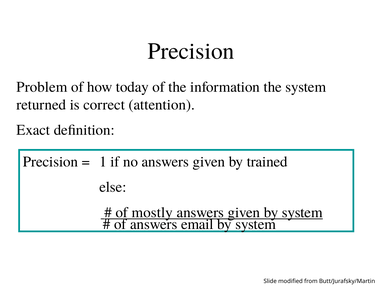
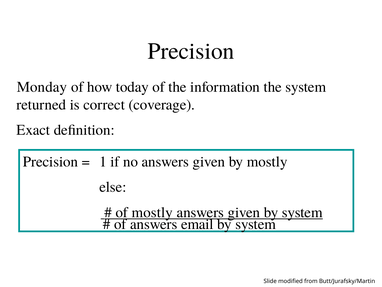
Problem: Problem -> Monday
attention: attention -> coverage
by trained: trained -> mostly
